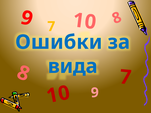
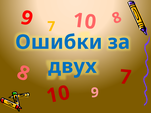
вида: вида -> двух
